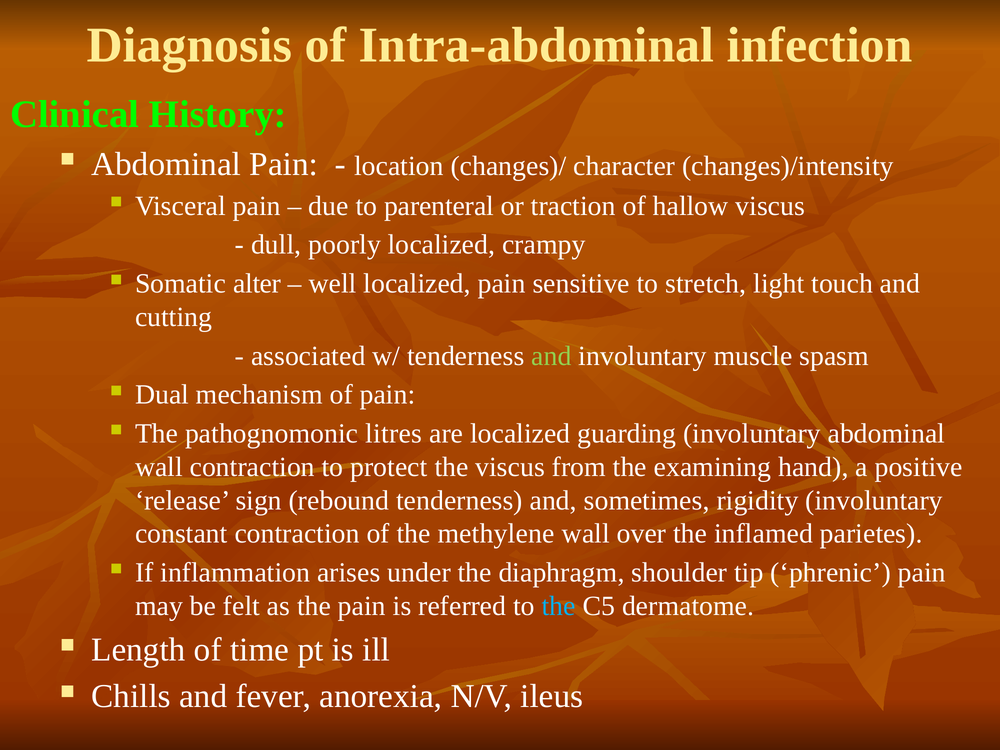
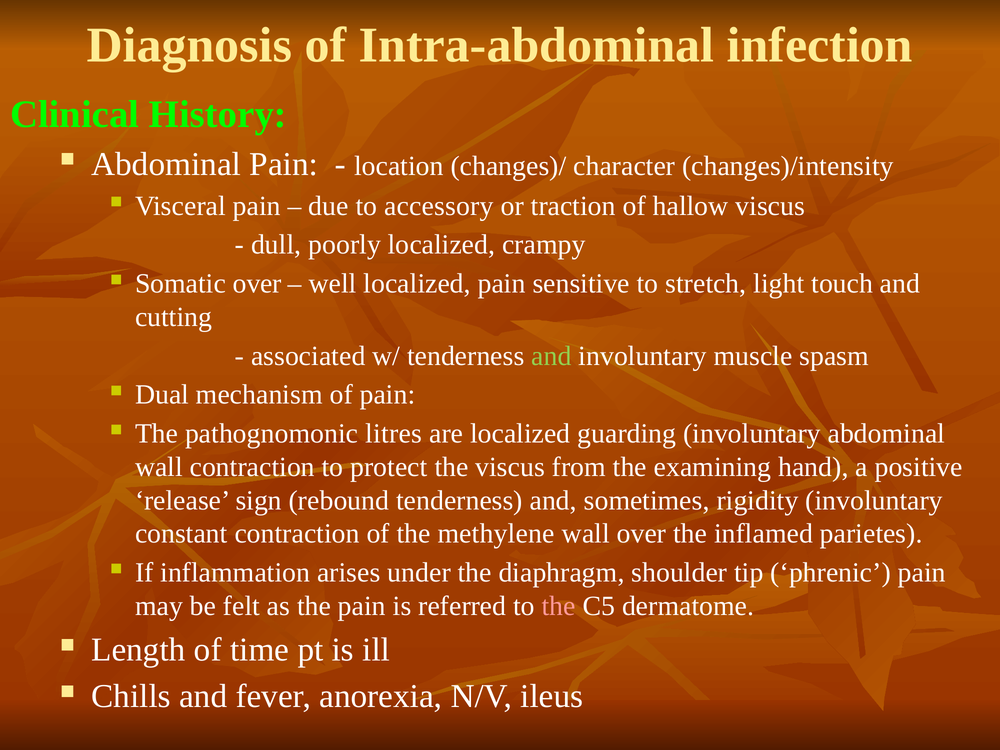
parenteral: parenteral -> accessory
Somatic alter: alter -> over
the at (559, 606) colour: light blue -> pink
